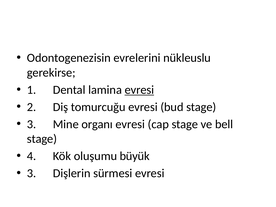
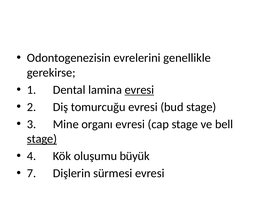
nükleuslu: nükleuslu -> genellikle
stage at (42, 139) underline: none -> present
3 at (32, 173): 3 -> 7
